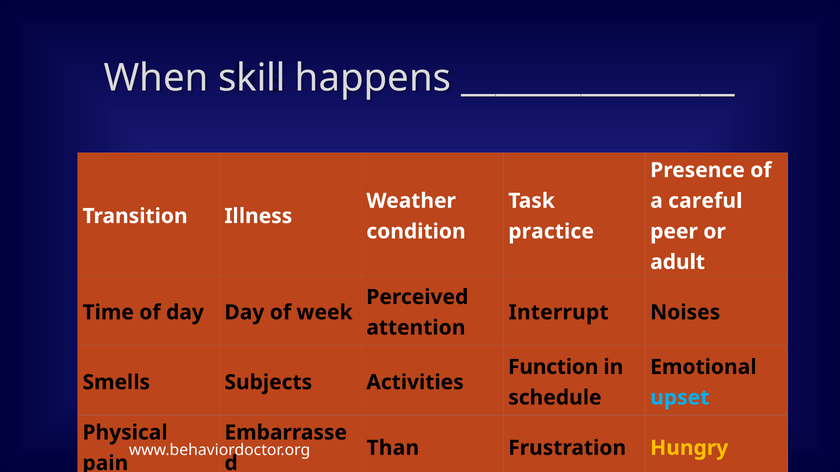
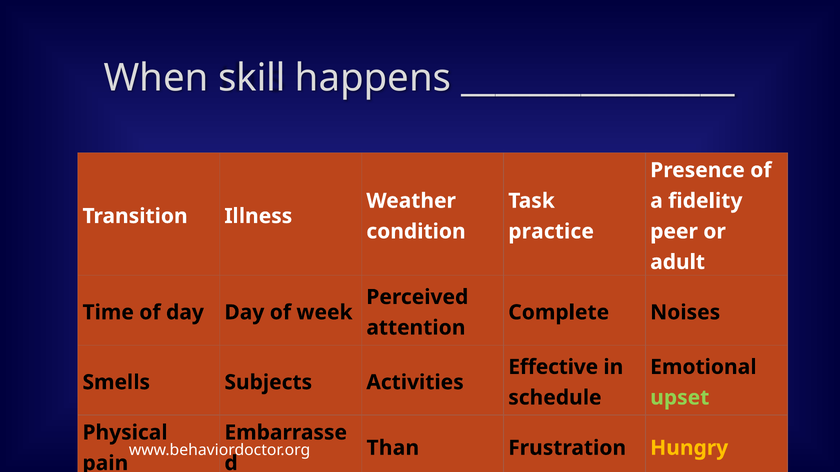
careful: careful -> fidelity
Interrupt: Interrupt -> Complete
Function: Function -> Effective
upset colour: light blue -> light green
